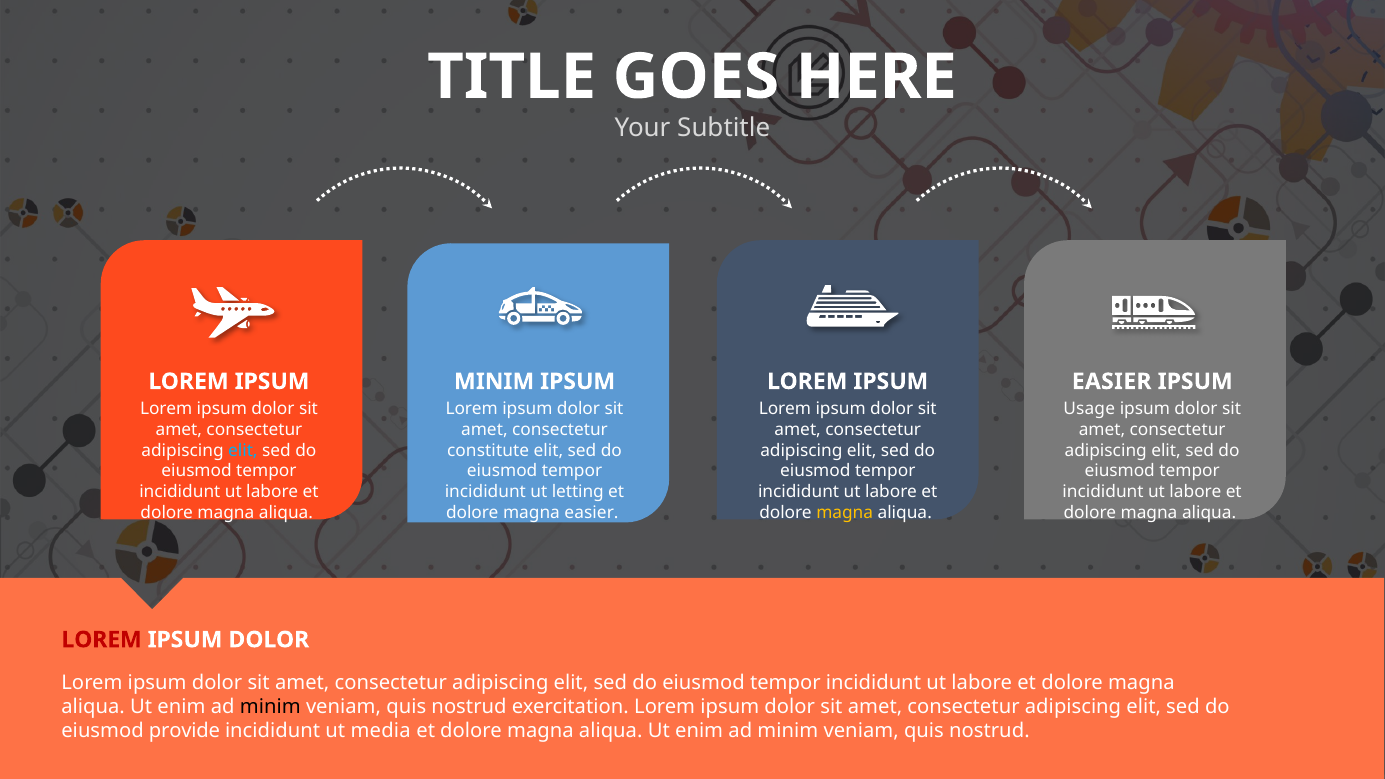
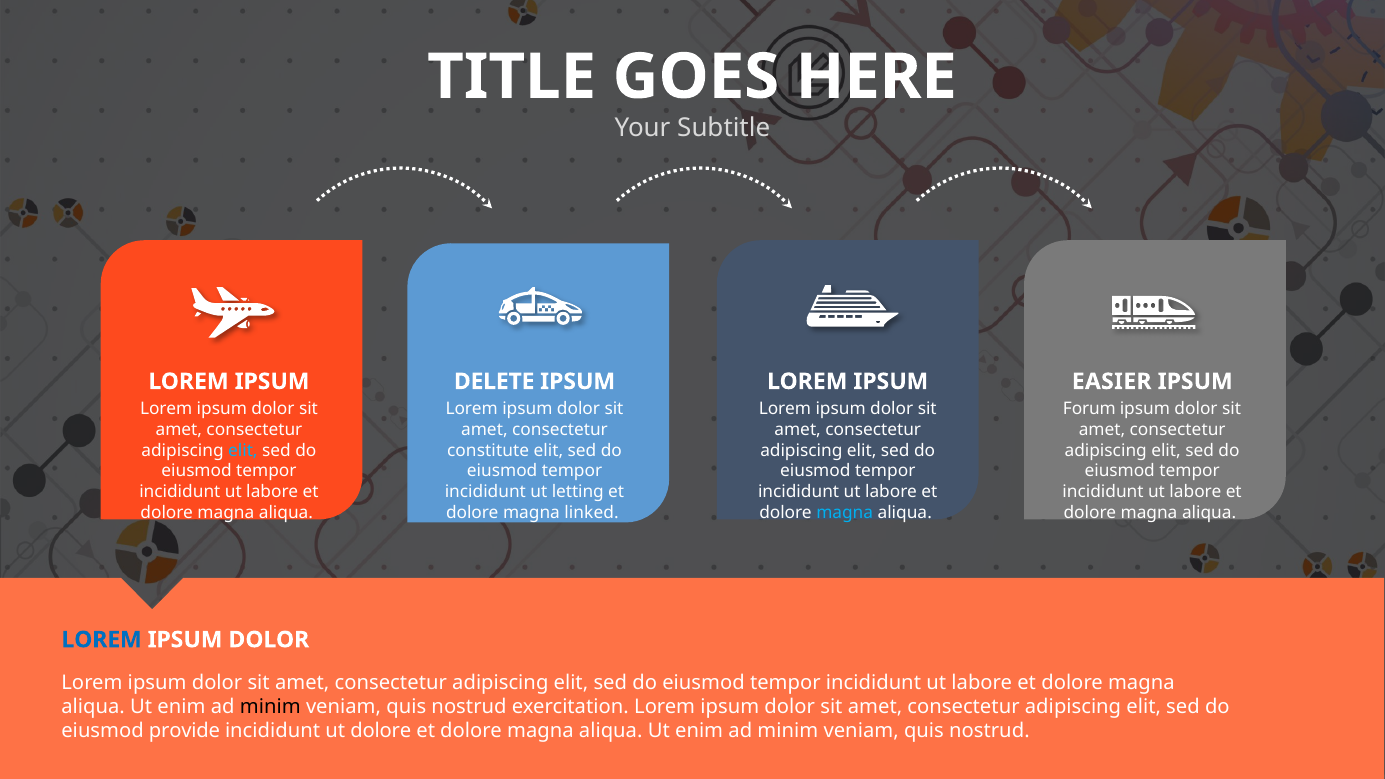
MINIM at (494, 382): MINIM -> DELETE
Usage: Usage -> Forum
magna easier: easier -> linked
magna at (845, 513) colour: yellow -> light blue
LOREM at (102, 640) colour: red -> blue
ut media: media -> dolore
